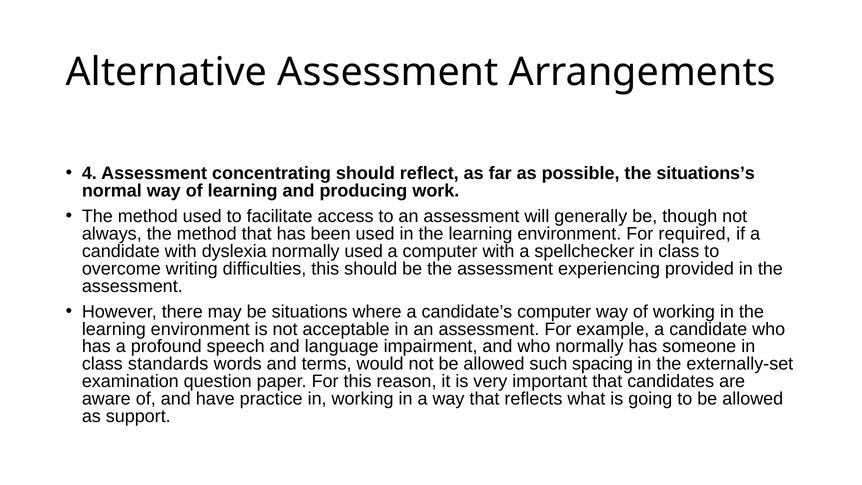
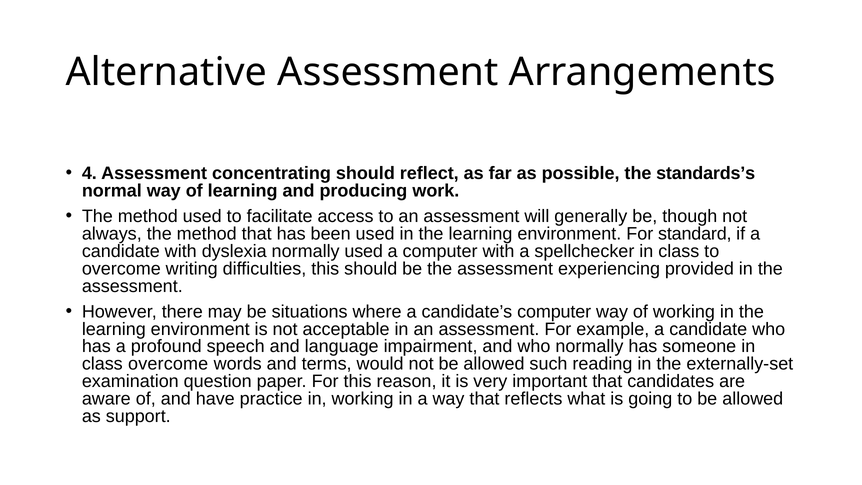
situations’s: situations’s -> standards’s
required: required -> standard
class standards: standards -> overcome
spacing: spacing -> reading
